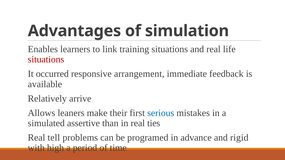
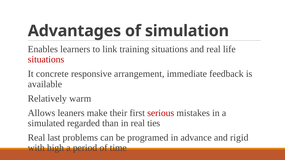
occurred: occurred -> concrete
arrive: arrive -> warm
serious colour: blue -> red
assertive: assertive -> regarded
tell: tell -> last
